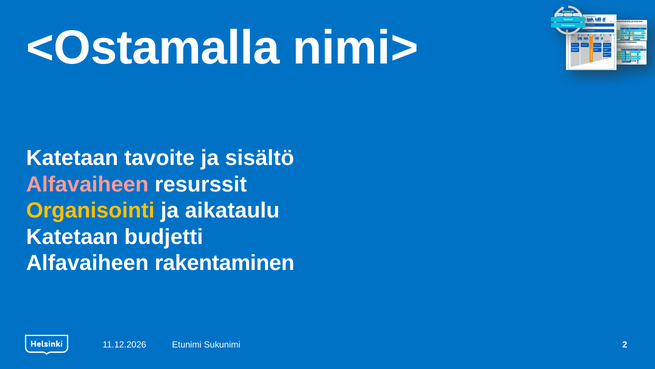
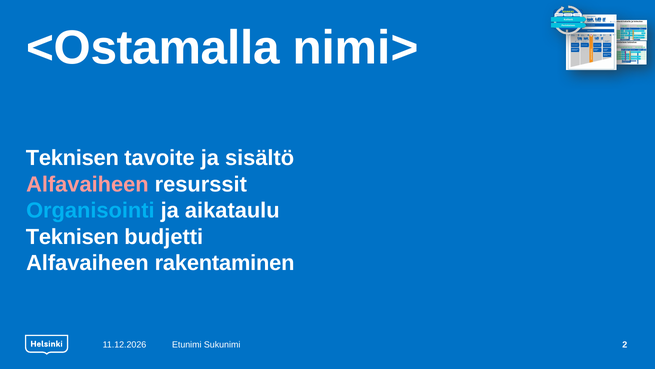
Katetaan at (72, 158): Katetaan -> Teknisen
Organisointi colour: yellow -> light blue
Katetaan at (72, 237): Katetaan -> Teknisen
